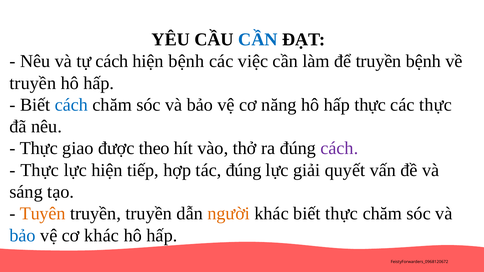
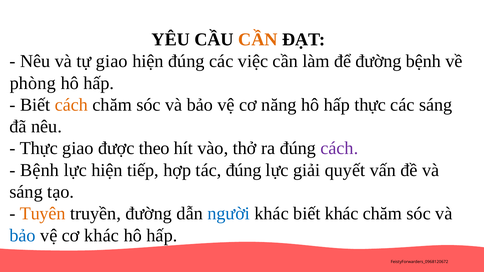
CẦN at (258, 40) colour: blue -> orange
tự cách: cách -> giao
hiện bệnh: bệnh -> đúng
để truyền: truyền -> đường
truyền at (33, 83): truyền -> phòng
cách at (71, 105) colour: blue -> orange
các thực: thực -> sáng
Thực at (40, 170): Thực -> Bệnh
truyền truyền: truyền -> đường
người colour: orange -> blue
biết thực: thực -> khác
